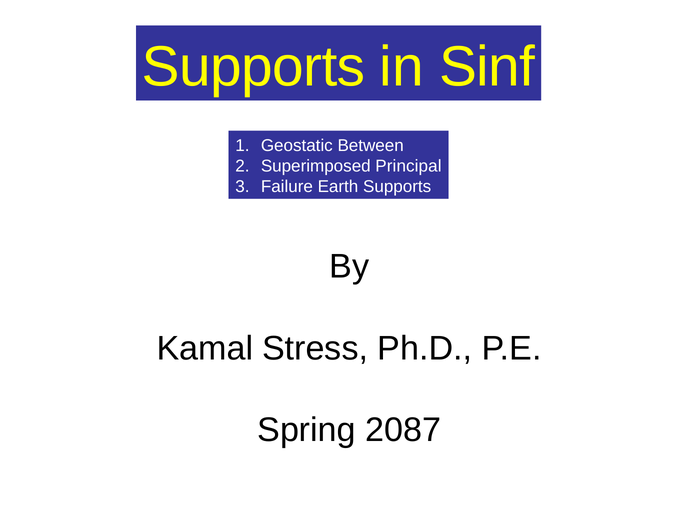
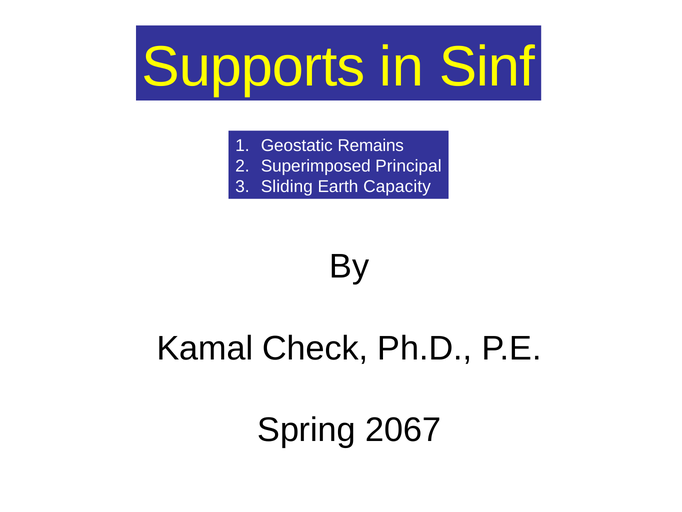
Between: Between -> Remains
Failure: Failure -> Sliding
Earth Supports: Supports -> Capacity
Stress: Stress -> Check
2087: 2087 -> 2067
